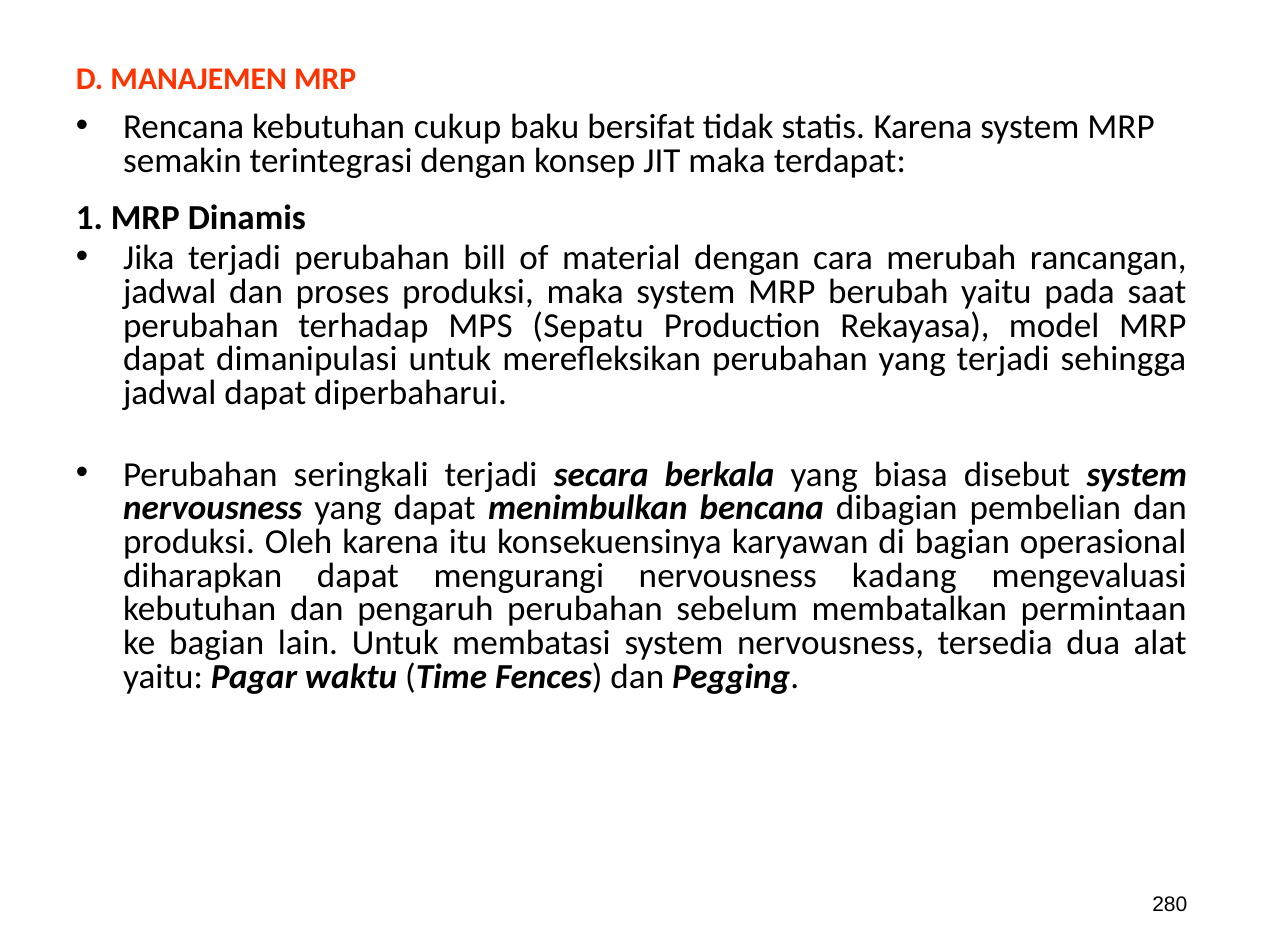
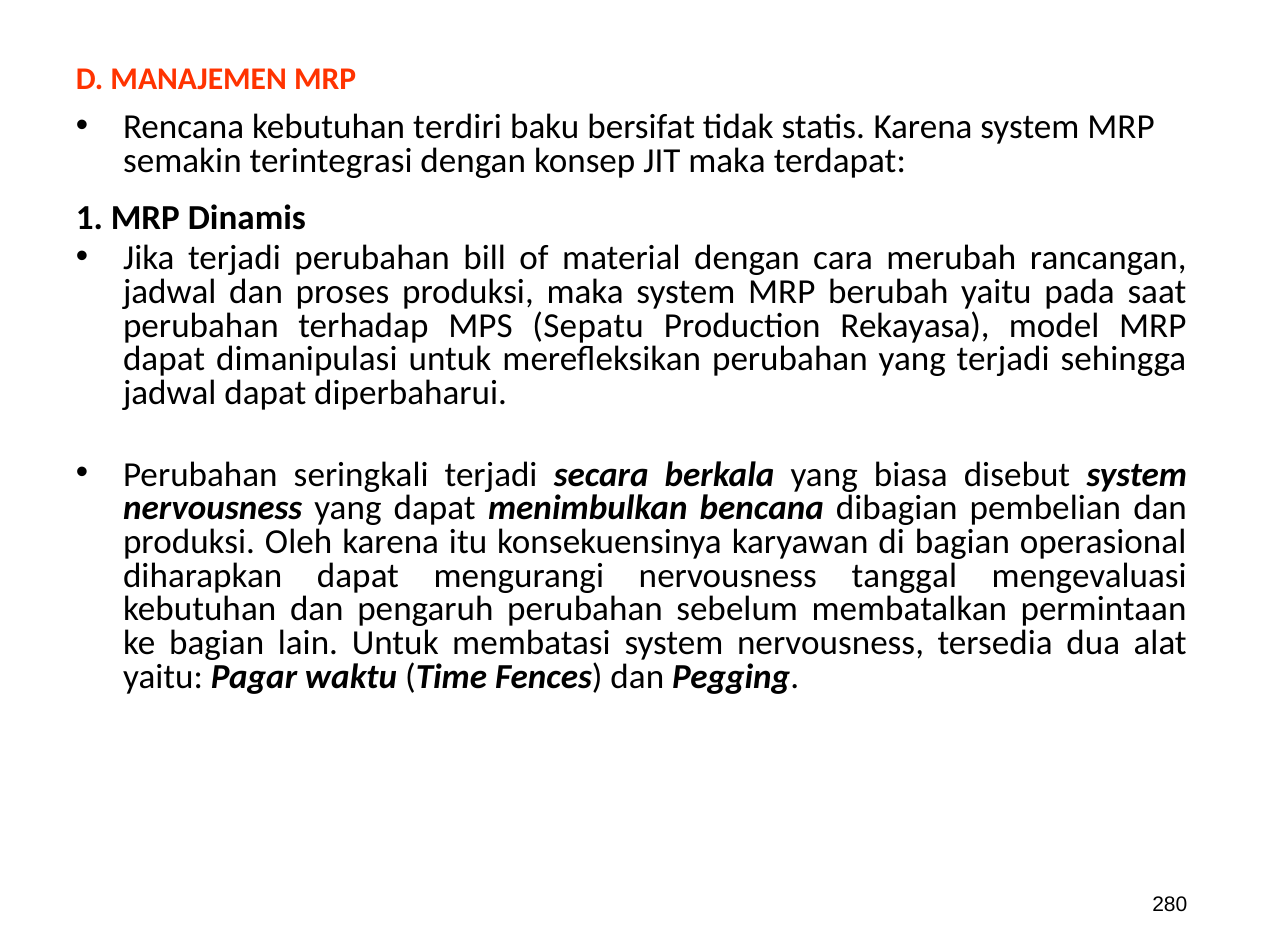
cukup: cukup -> terdiri
kadang: kadang -> tanggal
